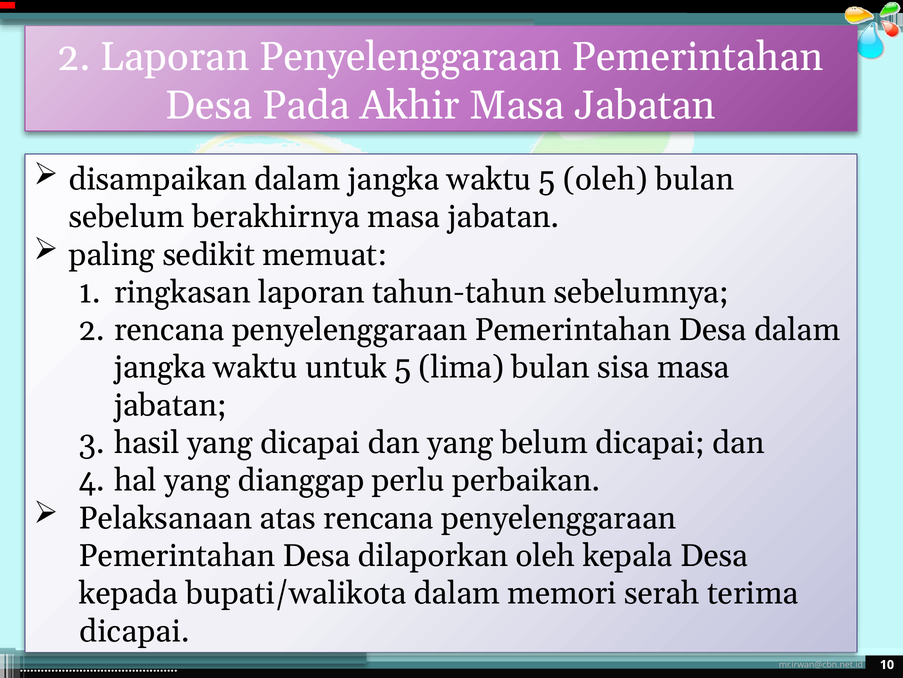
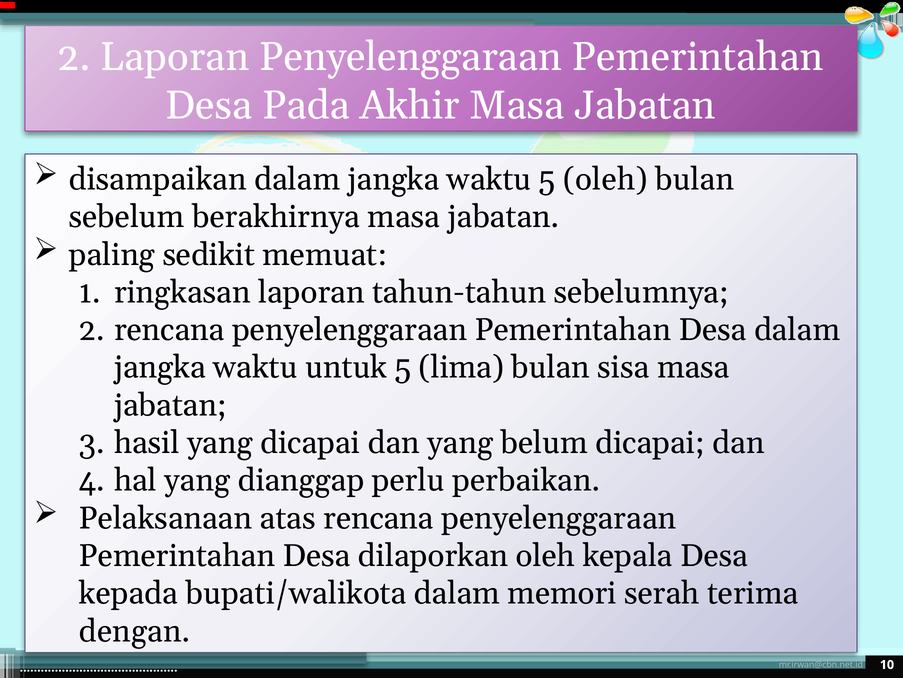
dicapai at (135, 630): dicapai -> dengan
